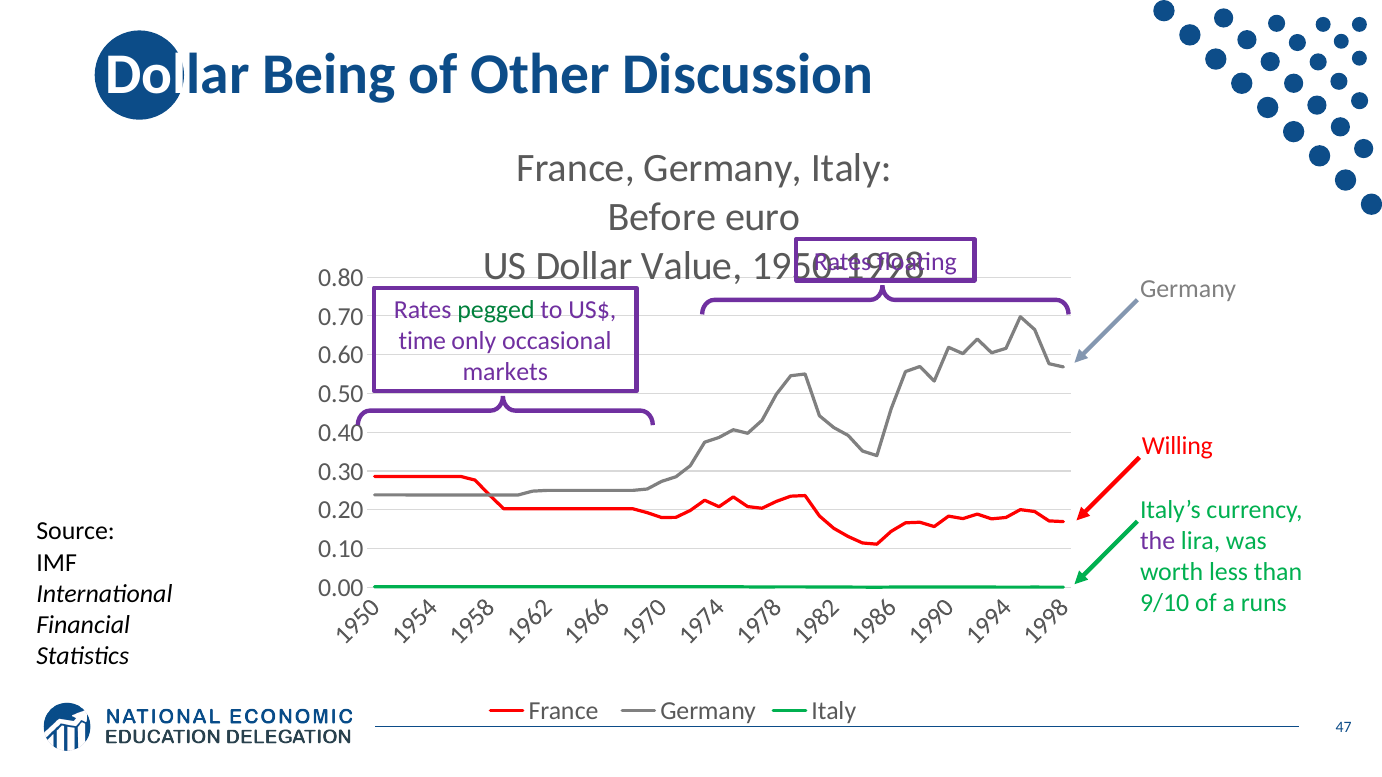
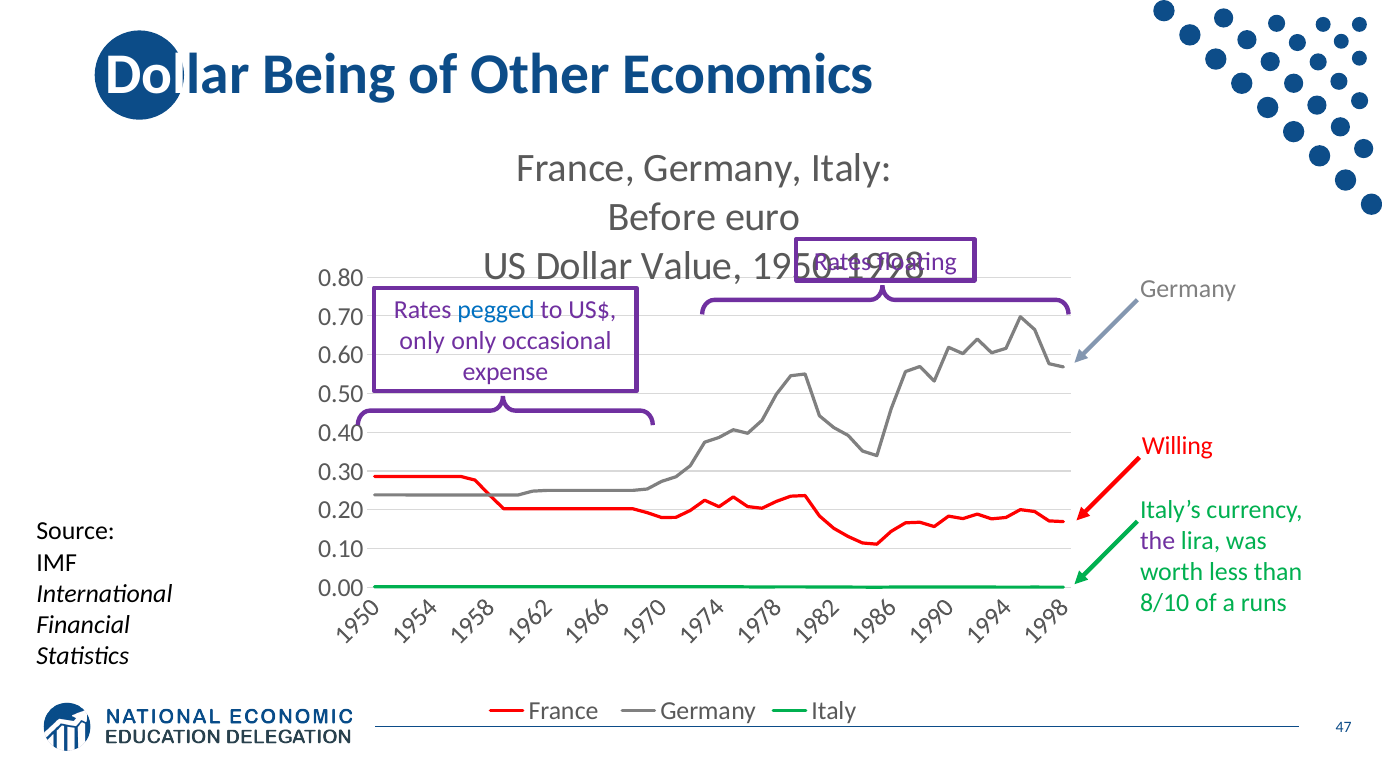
Discussion: Discussion -> Economics
pegged colour: green -> blue
time at (422, 341): time -> only
markets: markets -> expense
9/10: 9/10 -> 8/10
